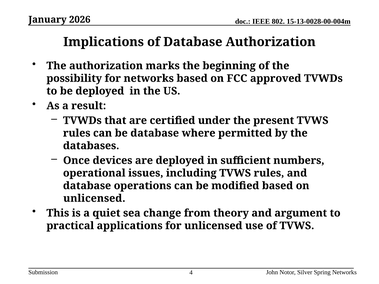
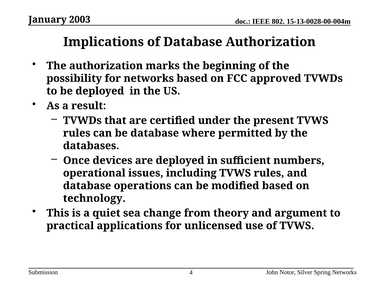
2026: 2026 -> 2003
unlicensed at (94, 199): unlicensed -> technology
